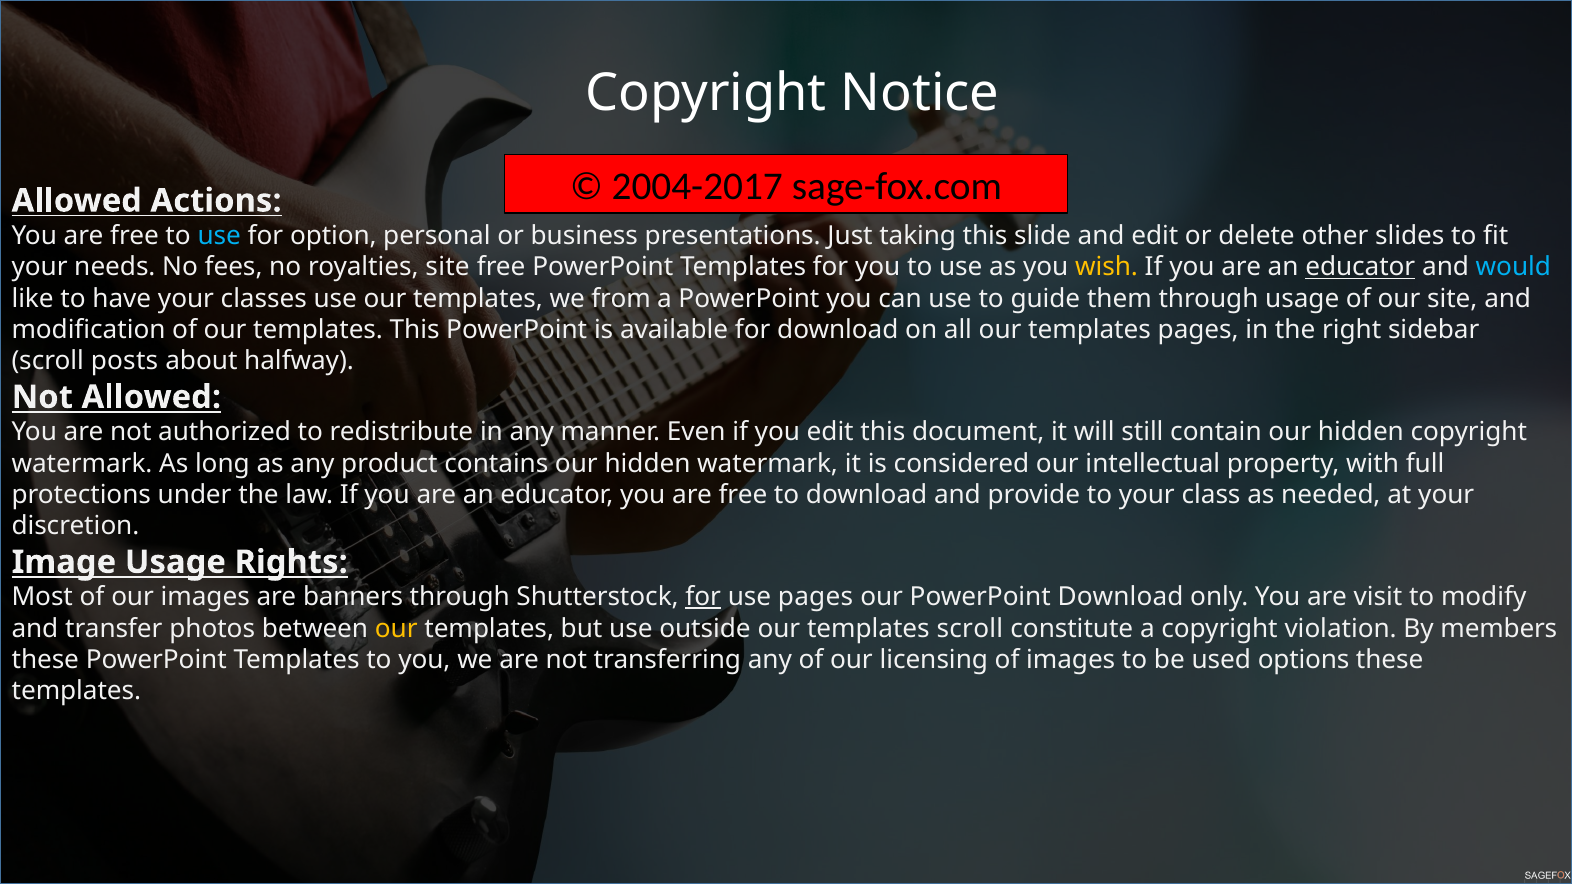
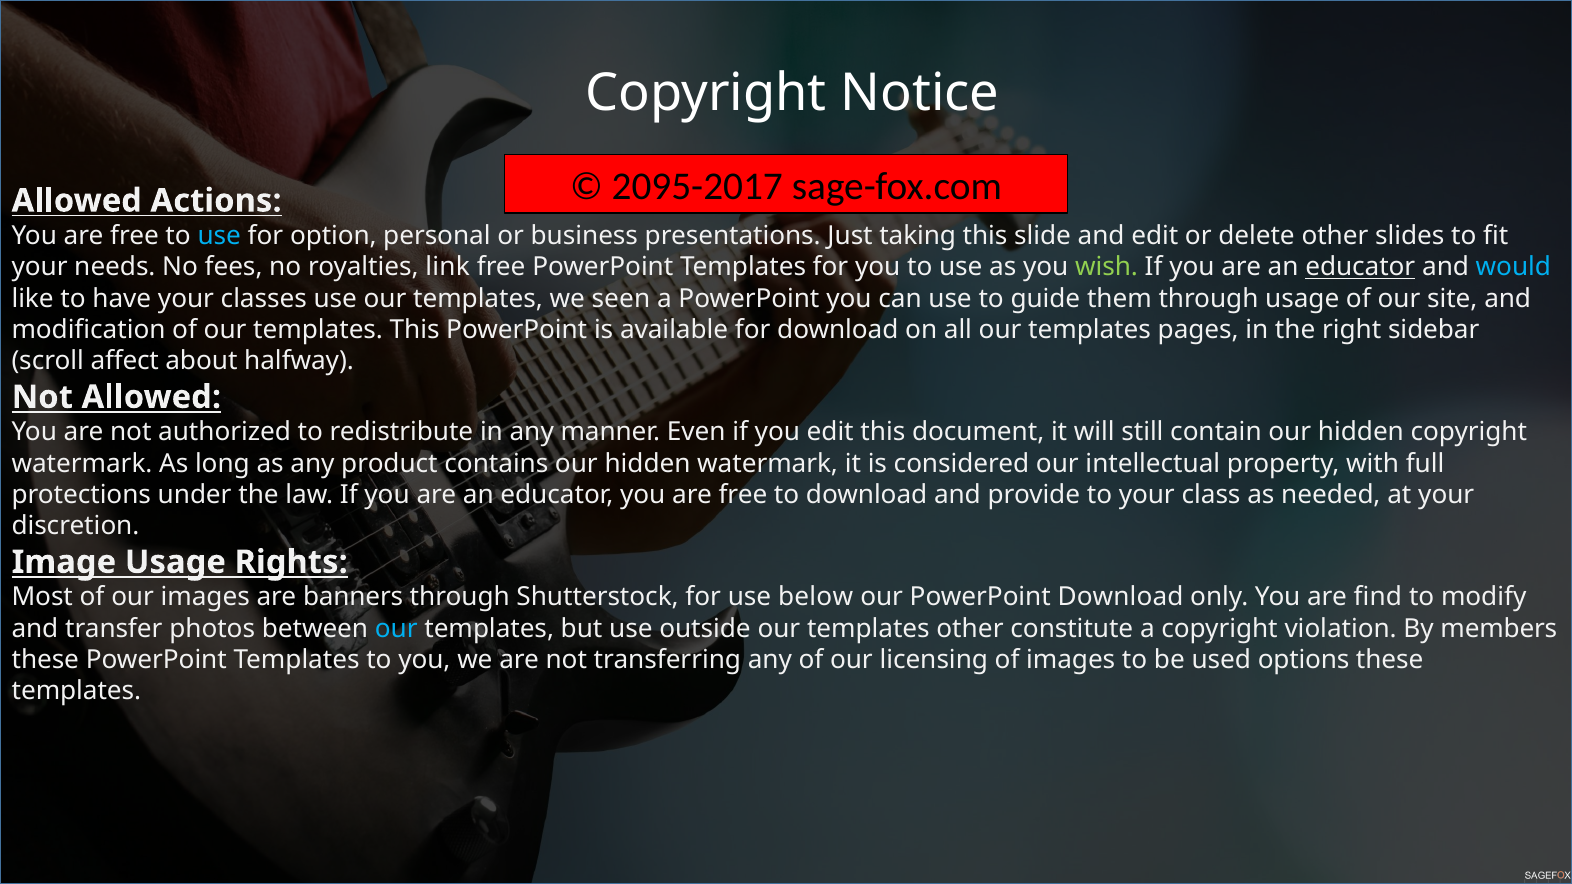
2004-2017: 2004-2017 -> 2095-2017
royalties site: site -> link
wish colour: yellow -> light green
from: from -> seen
posts: posts -> affect
for at (703, 597) underline: present -> none
use pages: pages -> below
visit: visit -> find
our at (396, 629) colour: yellow -> light blue
templates scroll: scroll -> other
